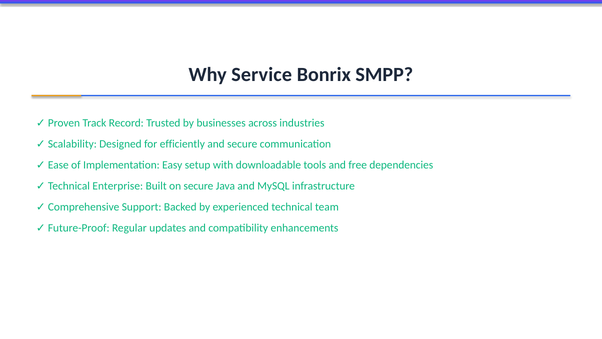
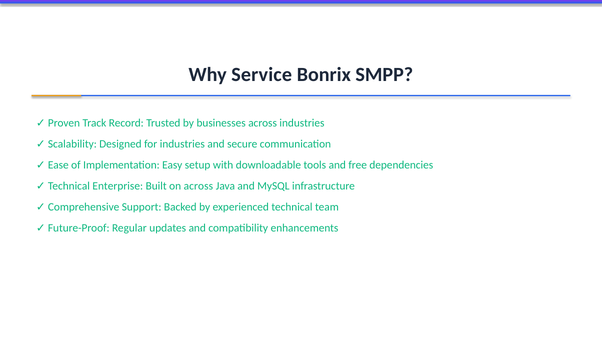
for efficiently: efficiently -> industries
on secure: secure -> across
